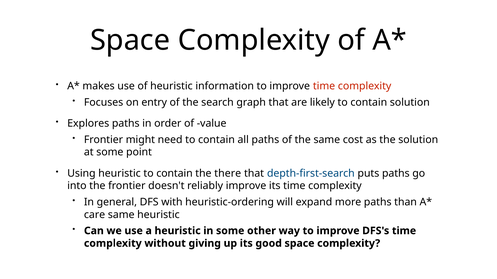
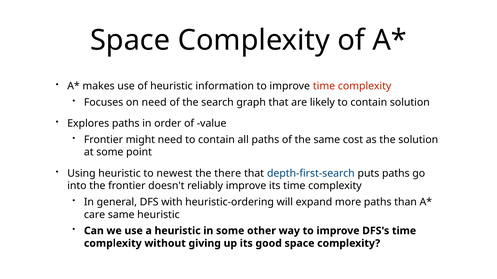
on entry: entry -> need
heuristic to contain: contain -> newest
